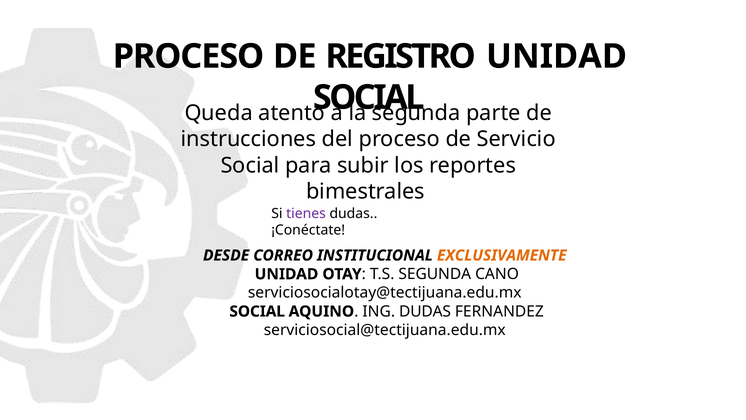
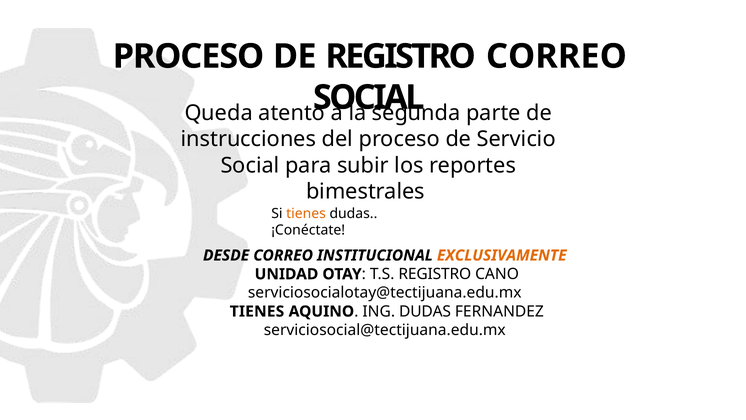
REGISTRO UNIDAD: UNIDAD -> CORREO
tienes at (306, 213) colour: purple -> orange
T.S SEGUNDA: SEGUNDA -> REGISTRO
SOCIAL at (257, 311): SOCIAL -> TIENES
